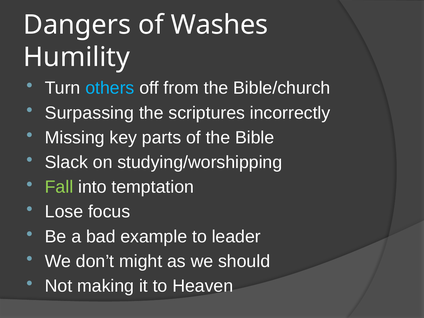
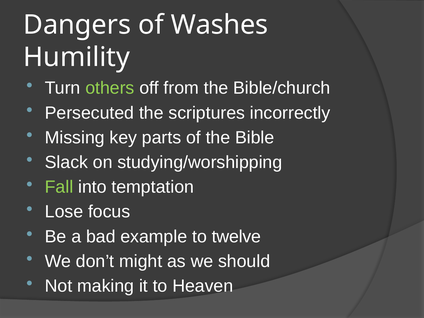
others colour: light blue -> light green
Surpassing: Surpassing -> Persecuted
leader: leader -> twelve
